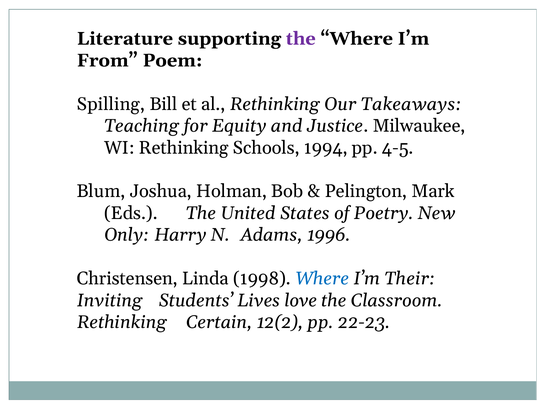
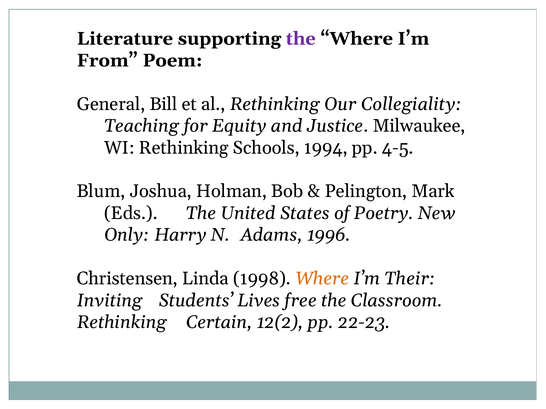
Spilling: Spilling -> General
Takeaways: Takeaways -> Collegiality
Where at (322, 279) colour: blue -> orange
love: love -> free
